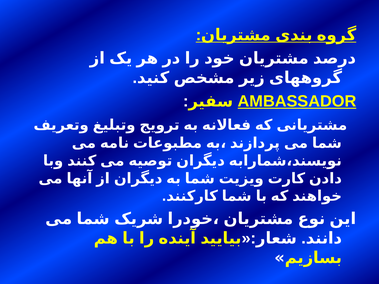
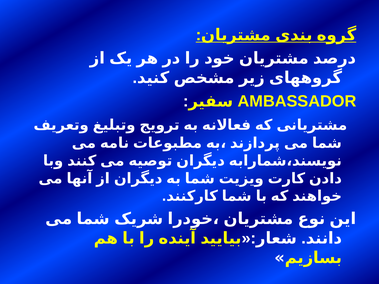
AMBASSADOR underline: present -> none
